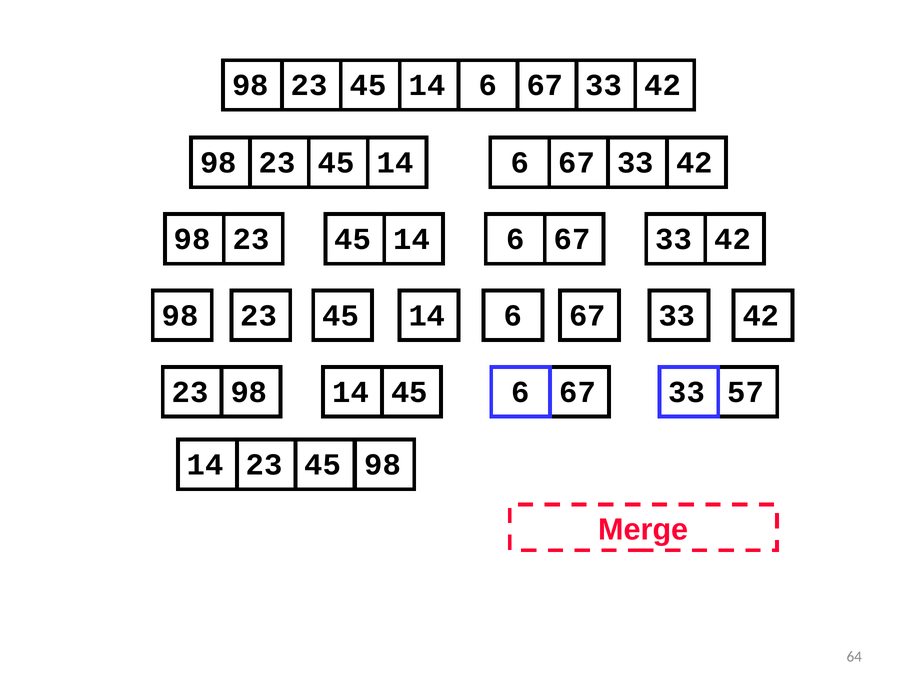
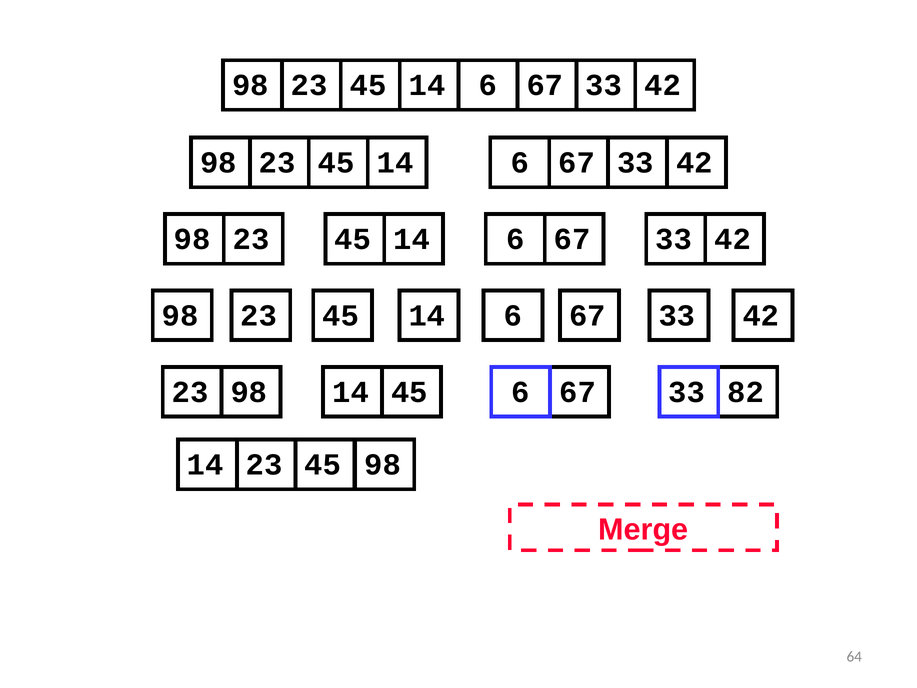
57: 57 -> 82
